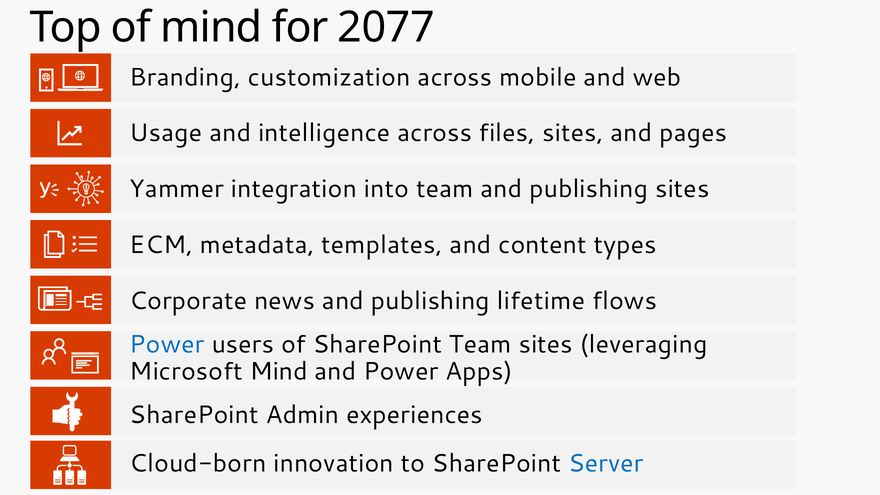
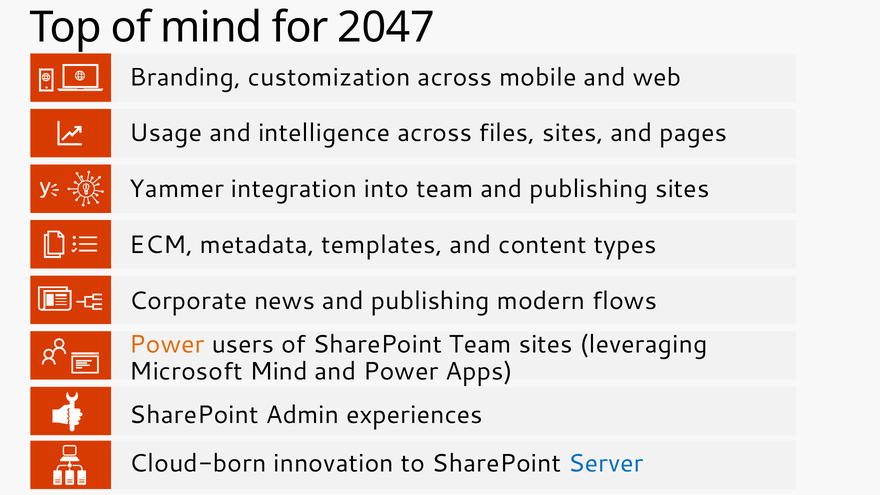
2077: 2077 -> 2047
lifetime: lifetime -> modern
Power at (167, 344) colour: blue -> orange
